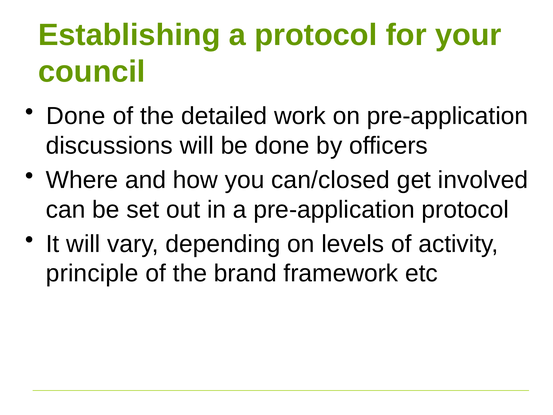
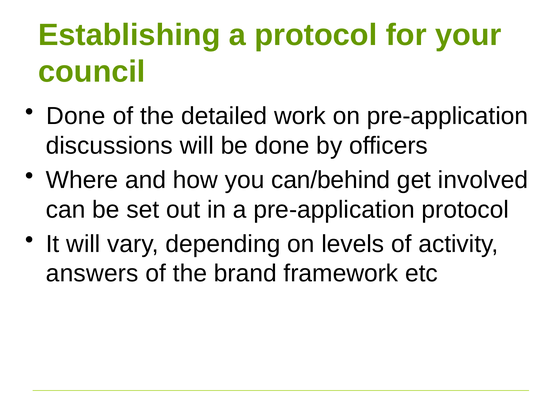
can/closed: can/closed -> can/behind
principle: principle -> answers
